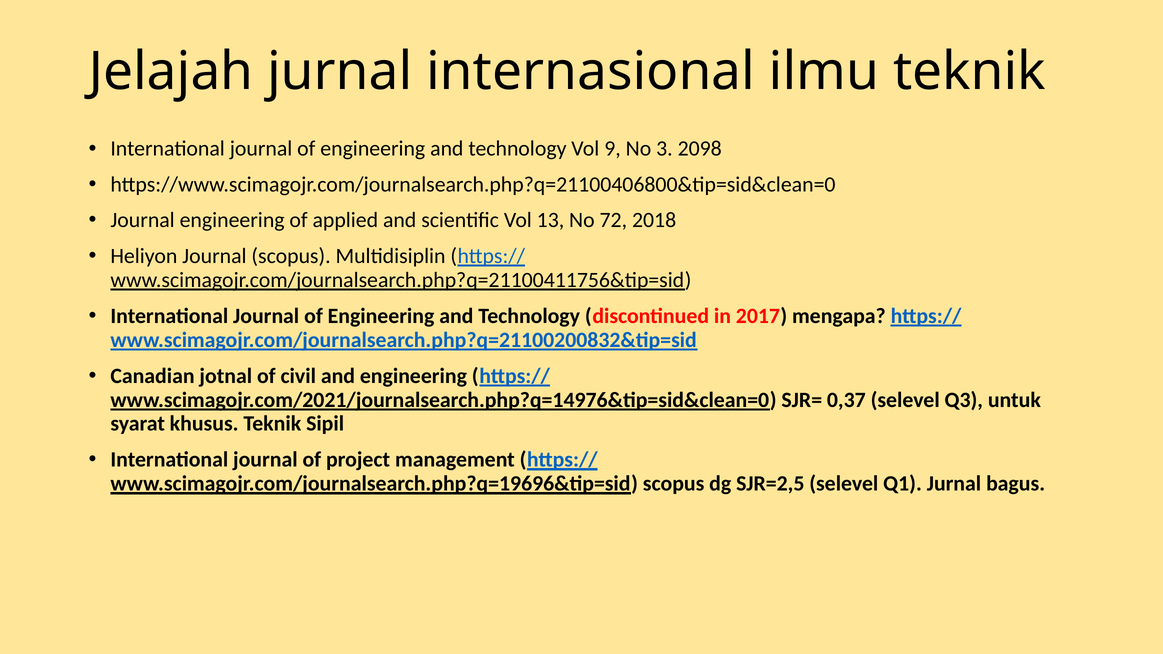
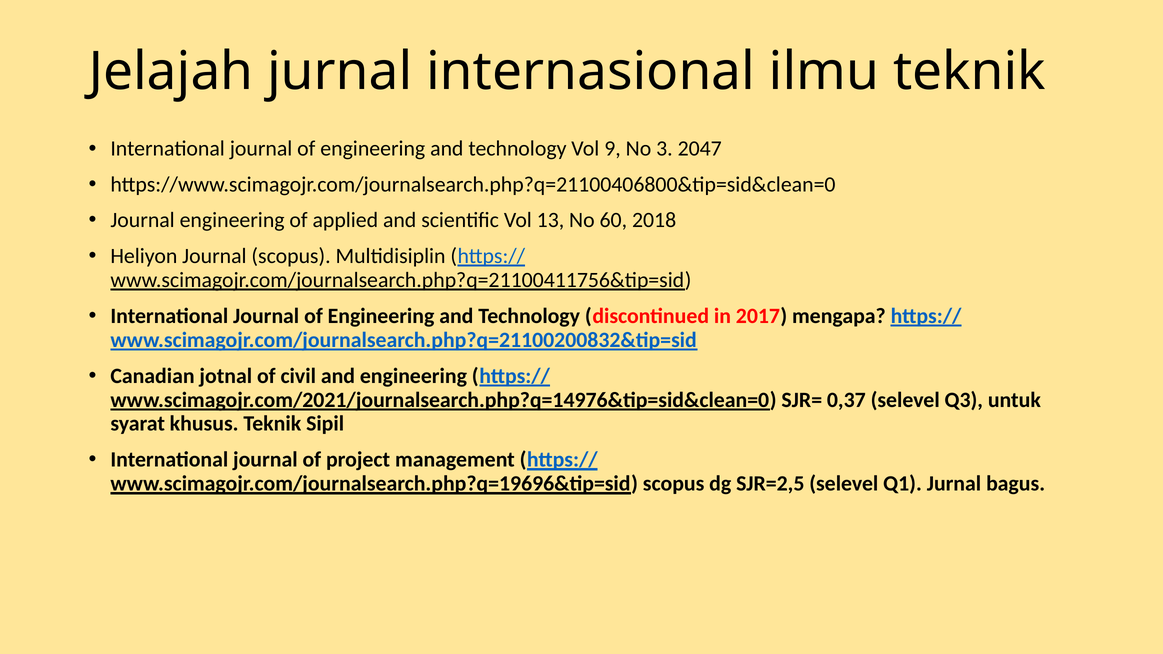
2098: 2098 -> 2047
72: 72 -> 60
